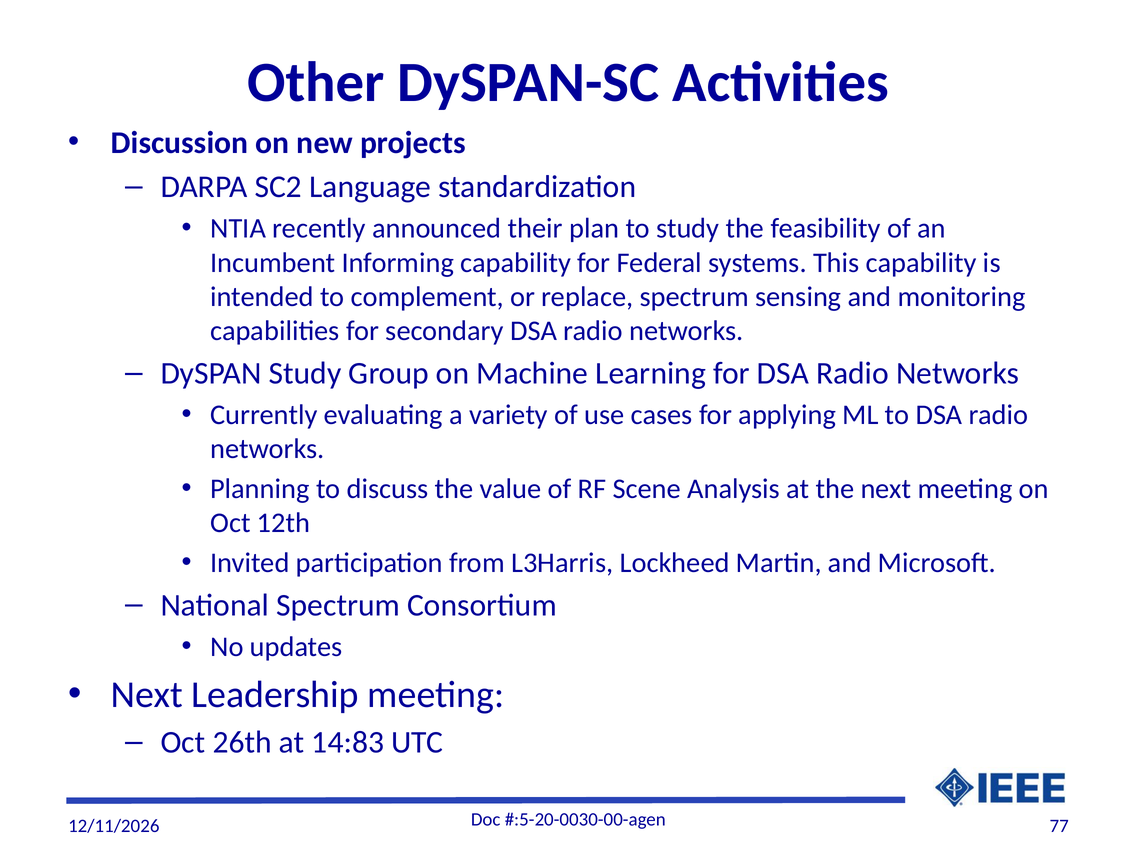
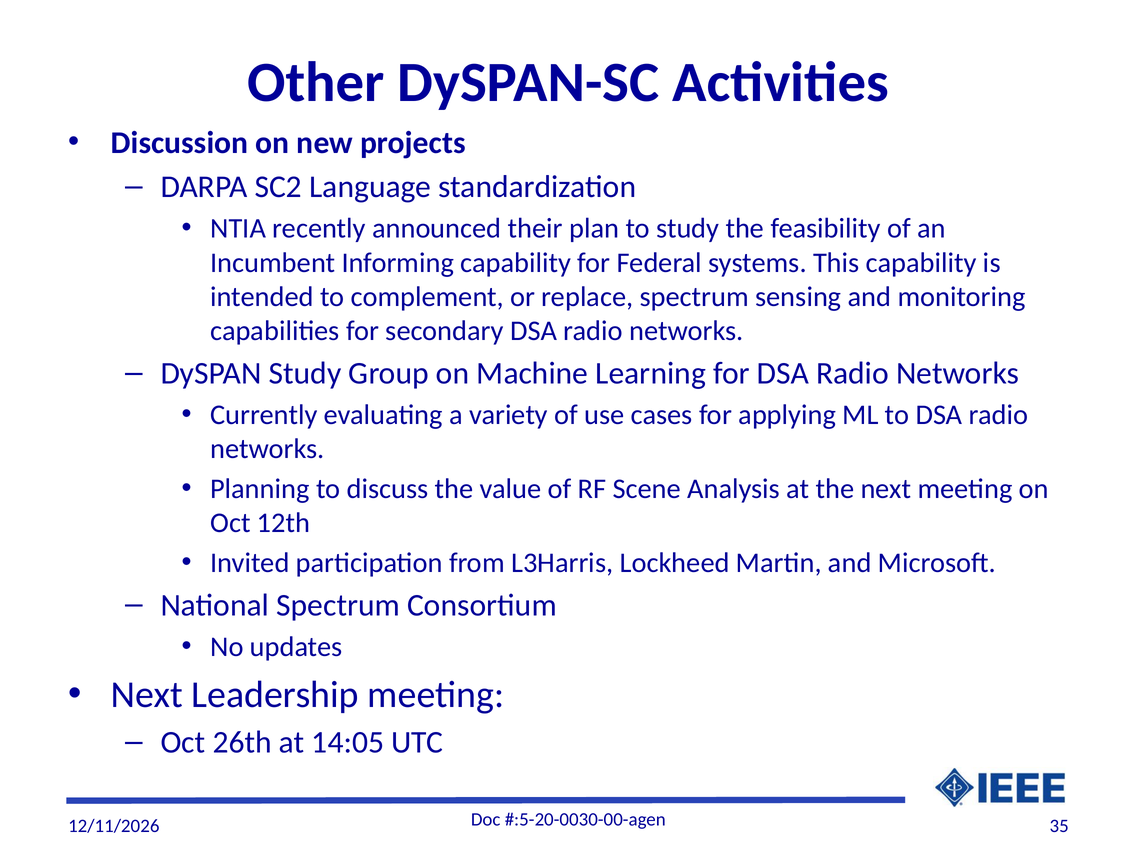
14:83: 14:83 -> 14:05
77: 77 -> 35
